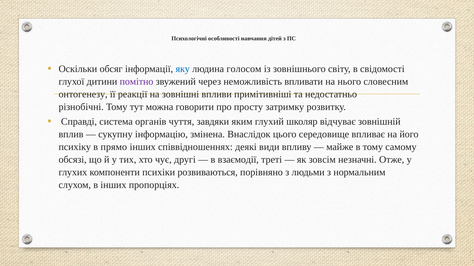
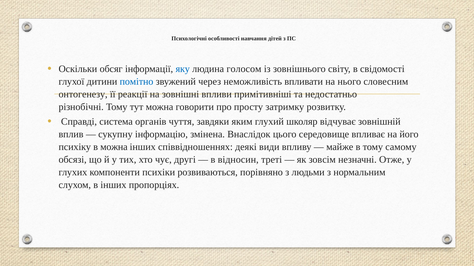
помітно colour: purple -> blue
в прямо: прямо -> можна
взаємодії: взаємодії -> відносин
